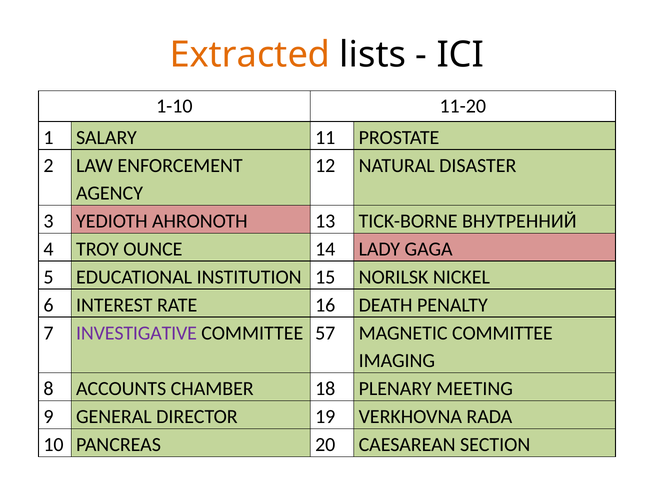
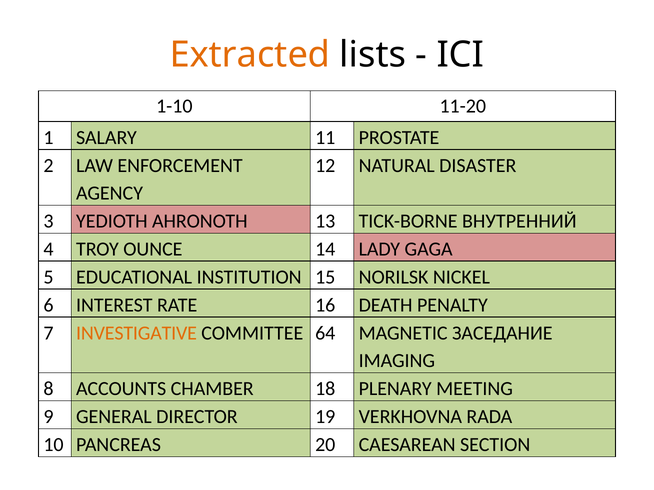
INVESTIGATIVE colour: purple -> orange
57: 57 -> 64
MAGNETIC COMMITTEE: COMMITTEE -> ЗАСЕДАНИЕ
